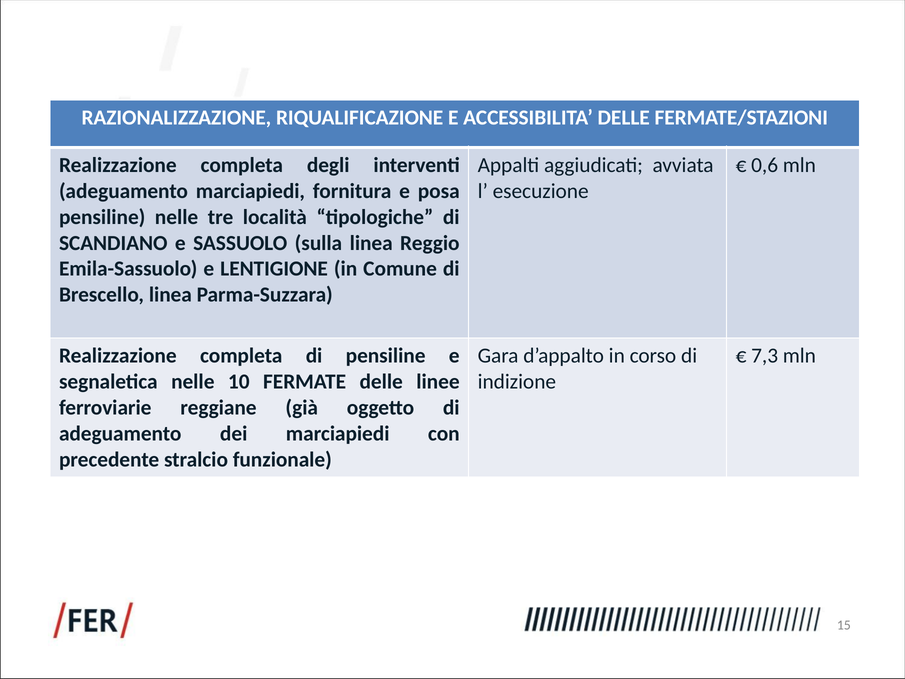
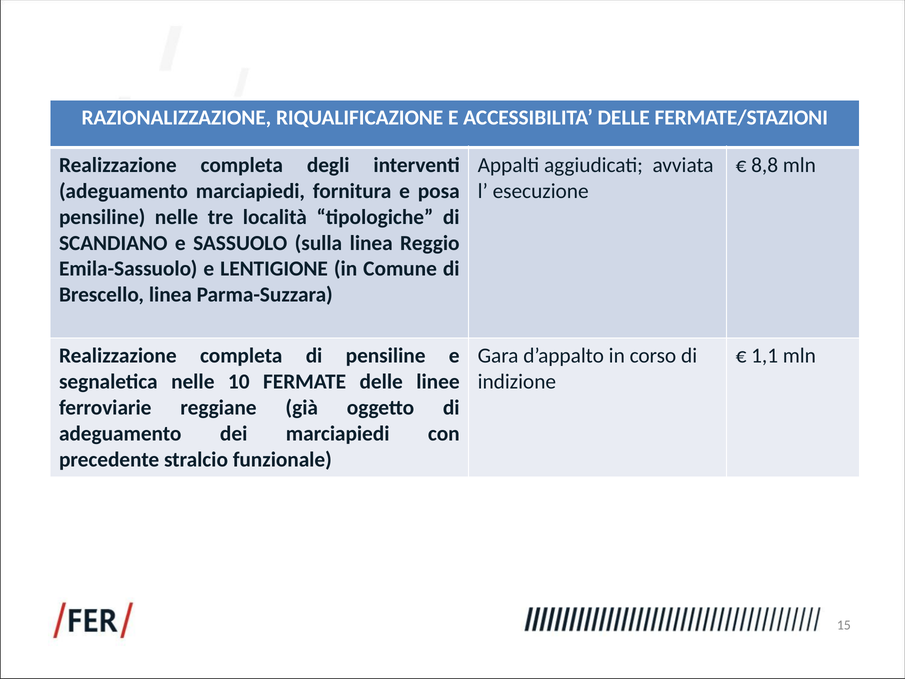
0,6: 0,6 -> 8,8
7,3: 7,3 -> 1,1
